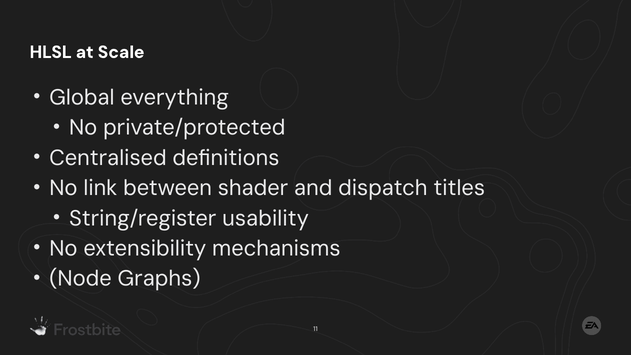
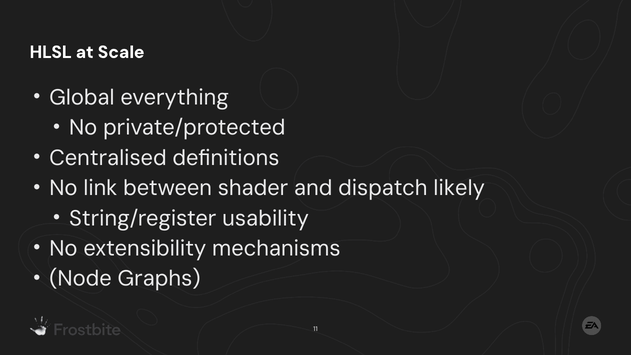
titles: titles -> likely
